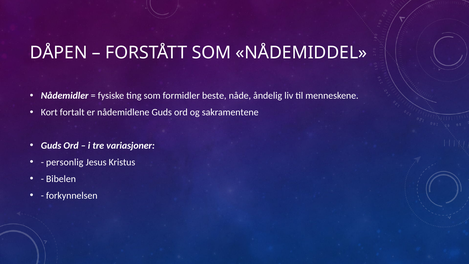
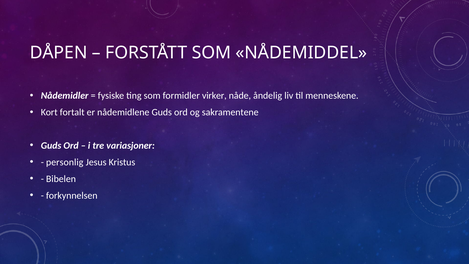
beste: beste -> virker
